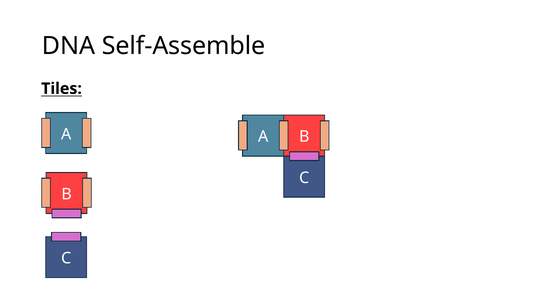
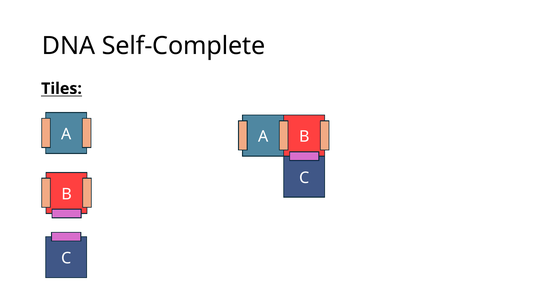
Self-Assemble: Self-Assemble -> Self-Complete
